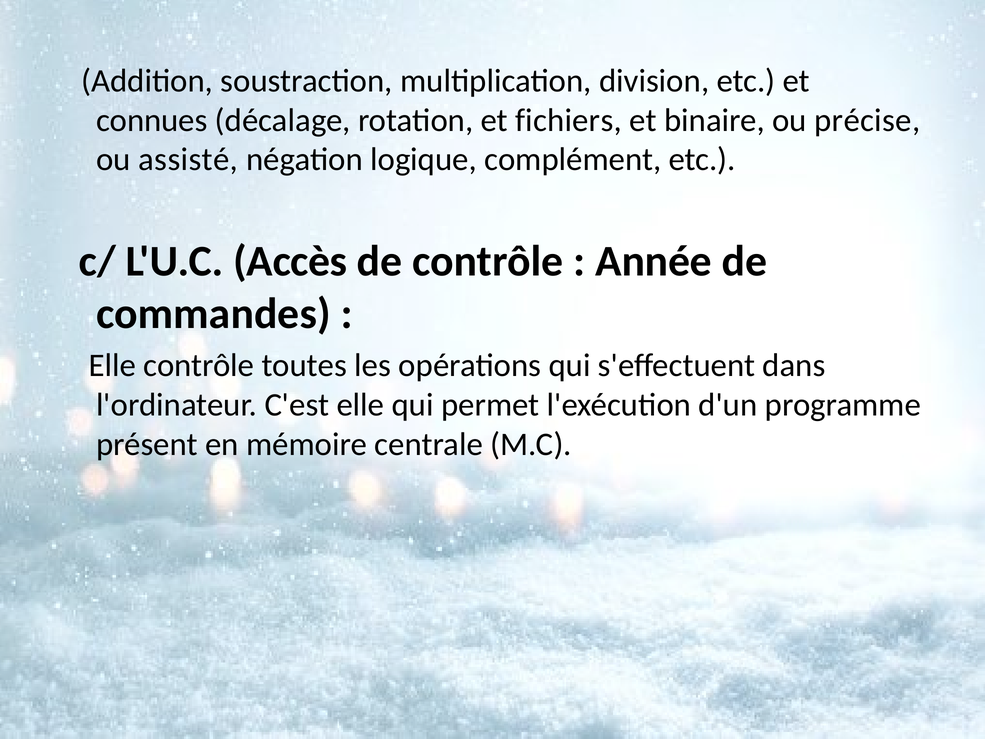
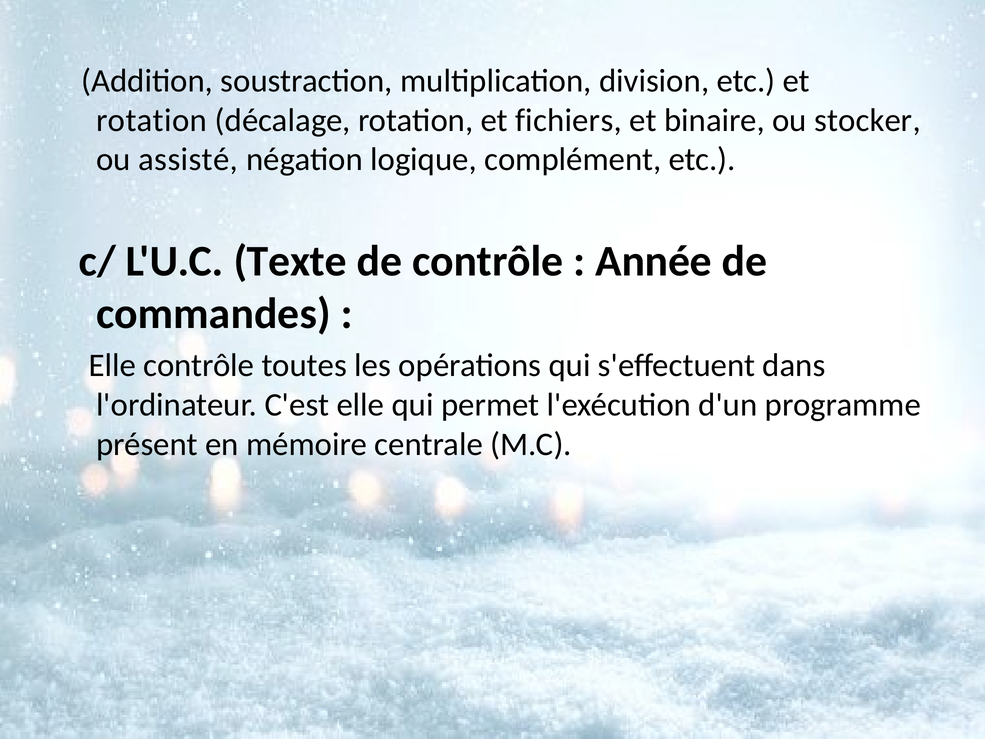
connues at (152, 120): connues -> rotation
précise: précise -> stocker
Accès: Accès -> Texte
